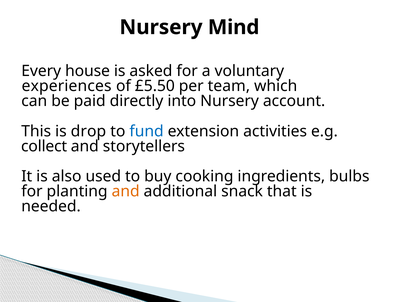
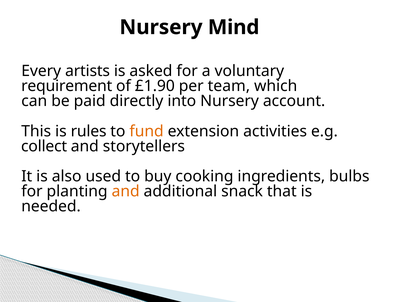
house: house -> artists
experiences: experiences -> requirement
£5.50: £5.50 -> £1.90
drop: drop -> rules
fund colour: blue -> orange
